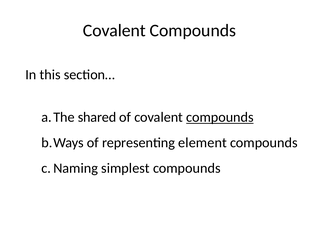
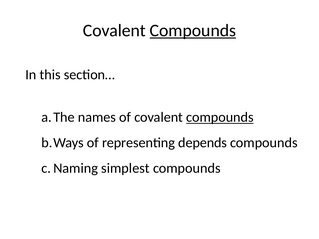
Compounds at (193, 30) underline: none -> present
shared: shared -> names
element: element -> depends
